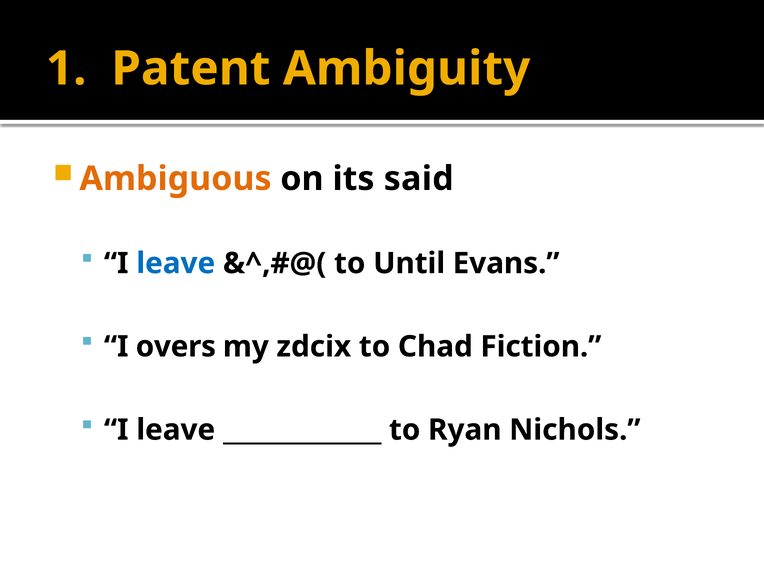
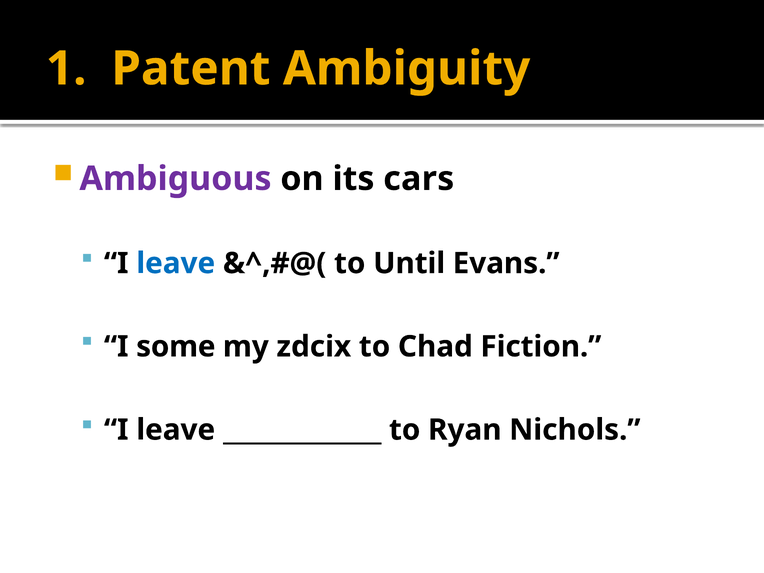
Ambiguous colour: orange -> purple
said: said -> cars
overs: overs -> some
